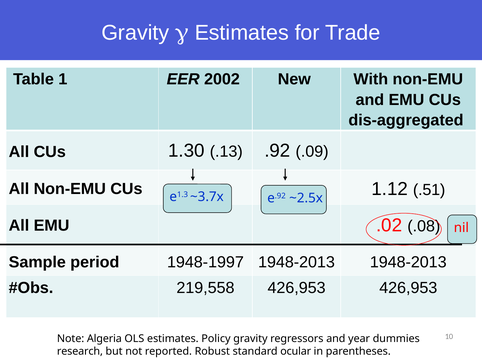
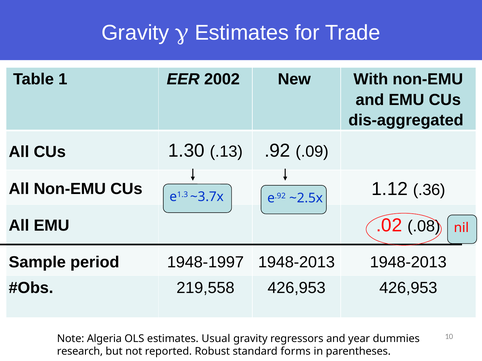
.51: .51 -> .36
Policy: Policy -> Usual
ocular: ocular -> forms
